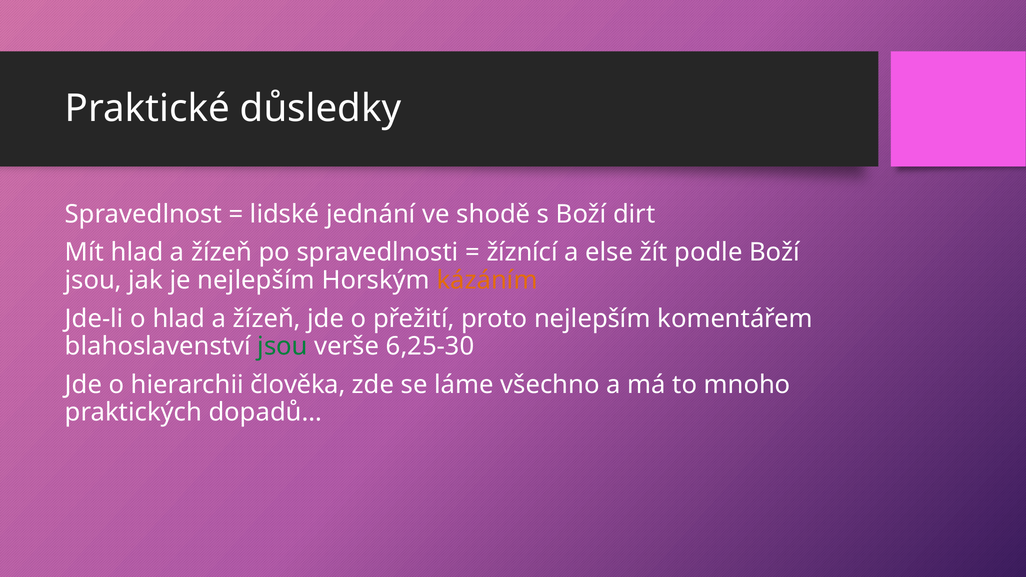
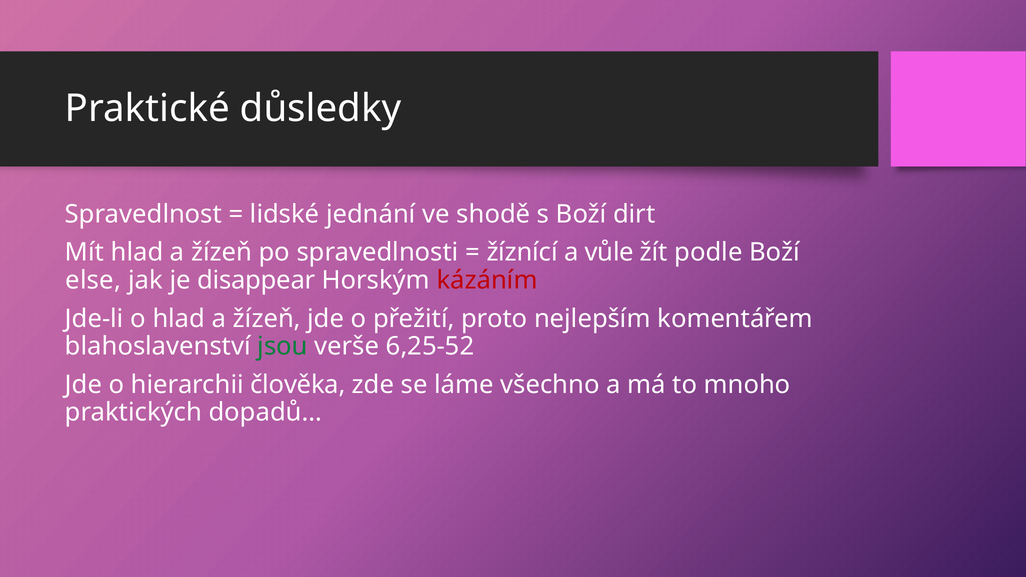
else: else -> vůle
jsou at (93, 280): jsou -> else
je nejlepším: nejlepším -> disappear
kázáním colour: orange -> red
6,25-30: 6,25-30 -> 6,25-52
